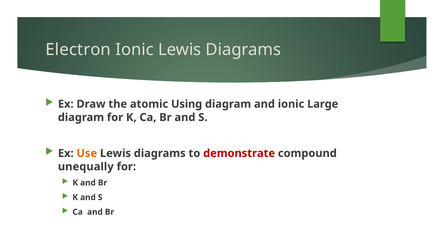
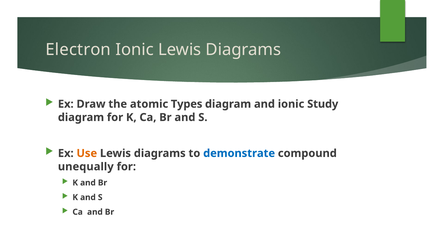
Using: Using -> Types
Large: Large -> Study
demonstrate colour: red -> blue
